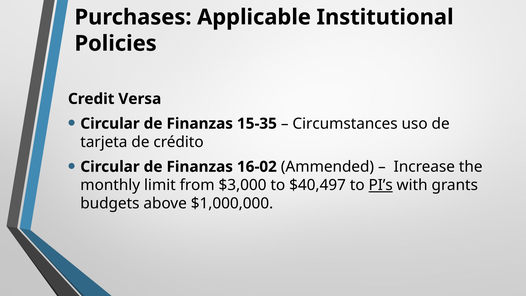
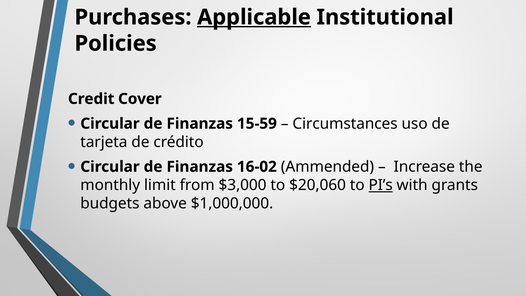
Applicable underline: none -> present
Versa: Versa -> Cover
15-35: 15-35 -> 15-59
$40,497: $40,497 -> $20,060
